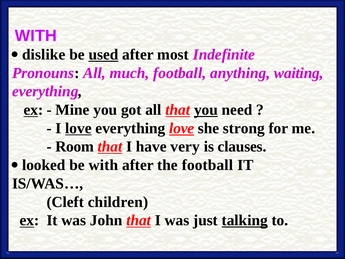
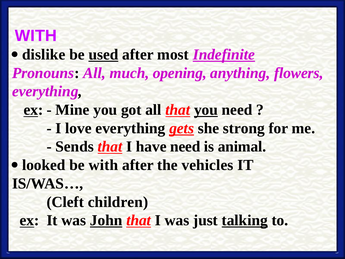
Indefinite underline: none -> present
much football: football -> opening
waiting: waiting -> flowers
love at (78, 128) underline: present -> none
everything love: love -> gets
Room: Room -> Sends
have very: very -> need
clauses: clauses -> animal
the football: football -> vehicles
John underline: none -> present
